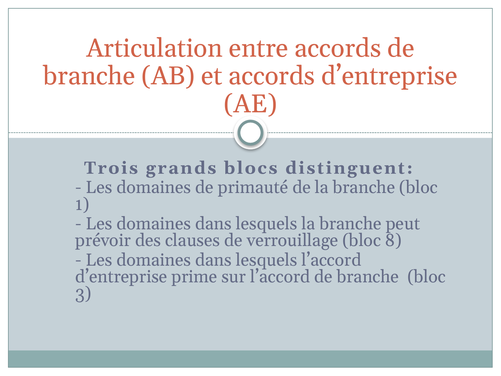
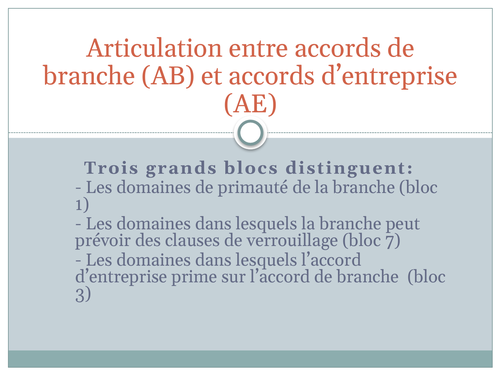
8: 8 -> 7
